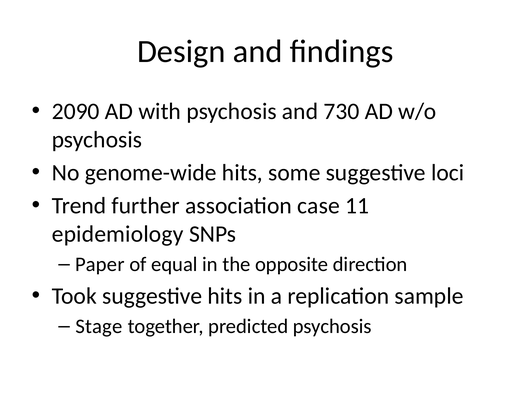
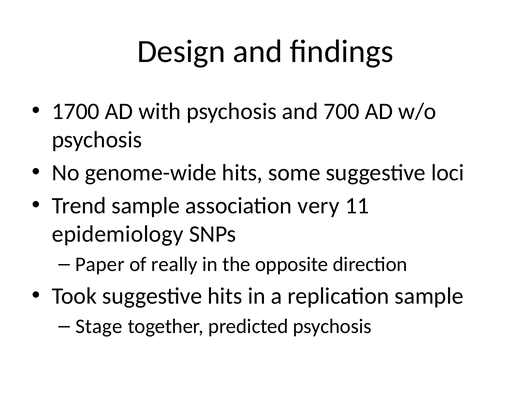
2090: 2090 -> 1700
730: 730 -> 700
Trend further: further -> sample
case: case -> very
equal: equal -> really
